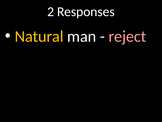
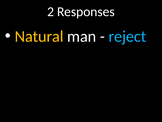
reject colour: pink -> light blue
